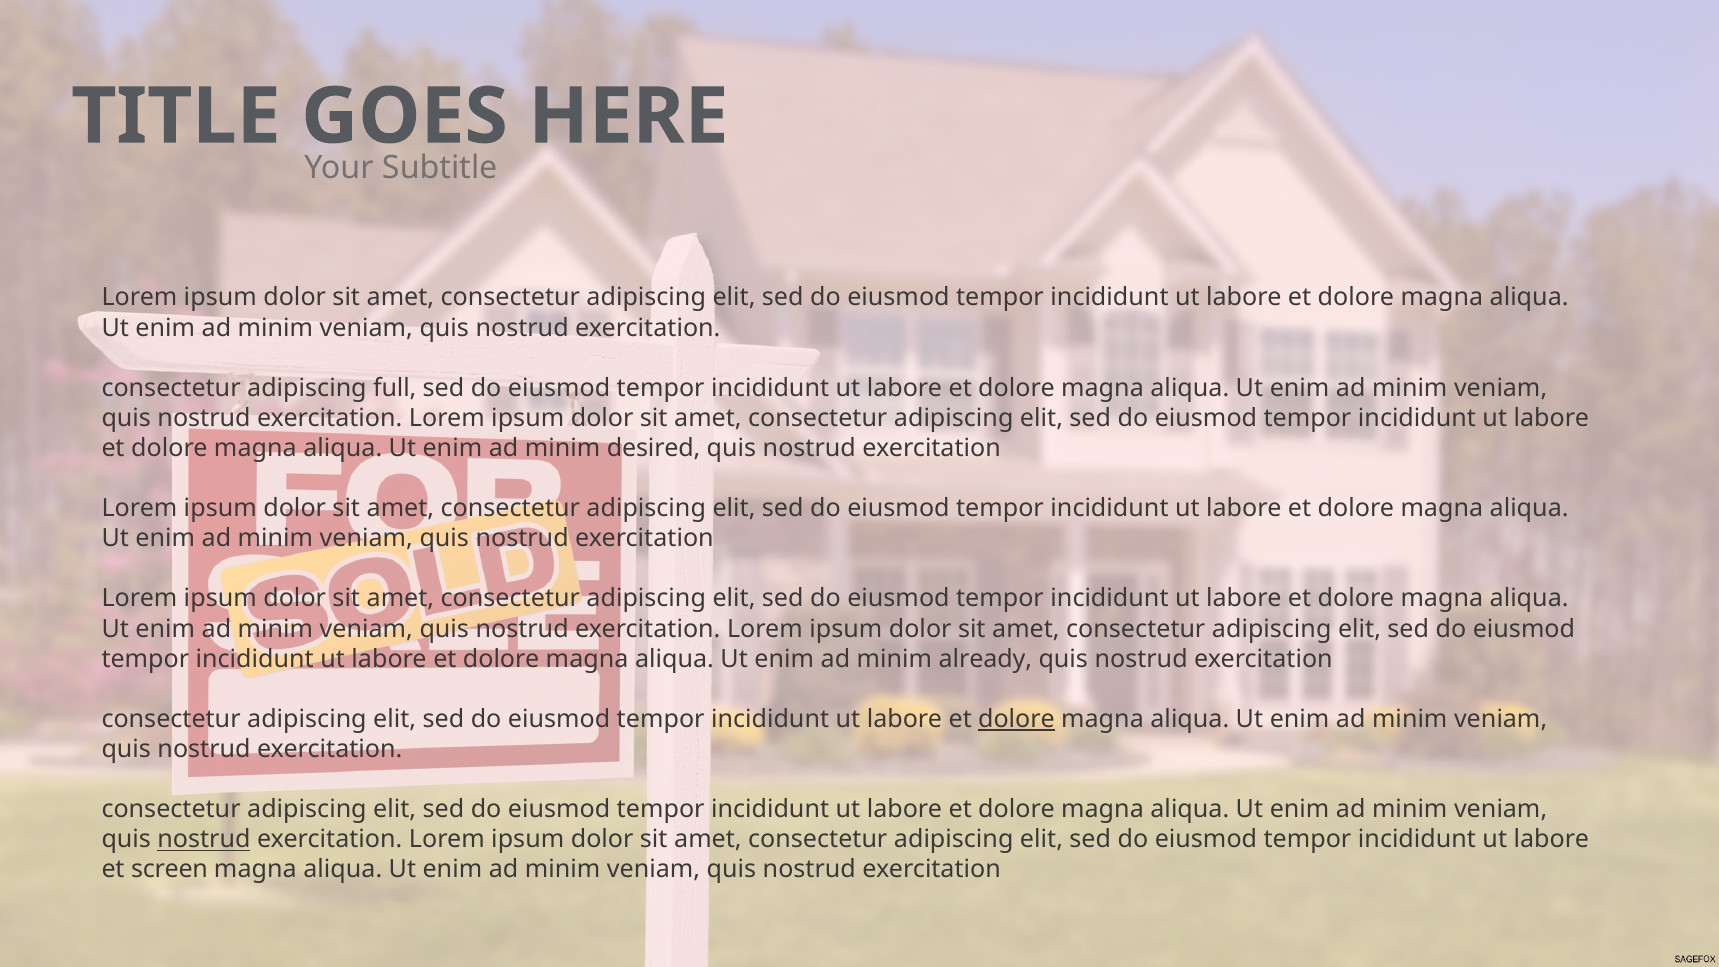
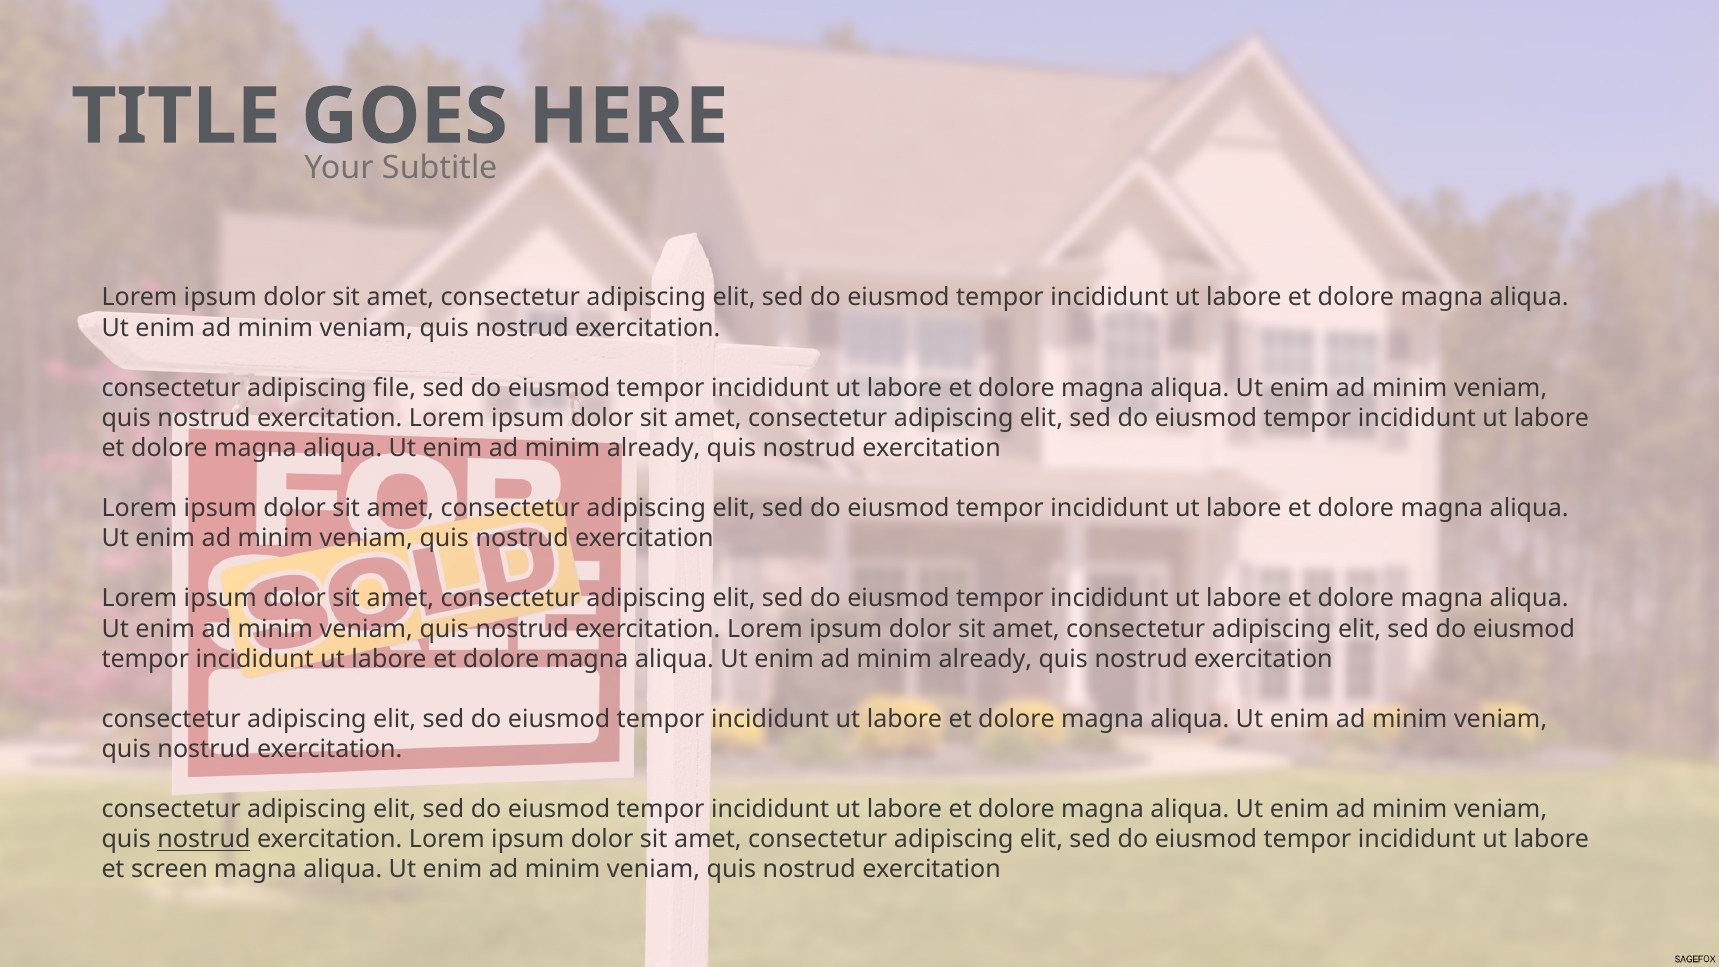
full: full -> file
desired at (654, 448): desired -> already
dolore at (1016, 719) underline: present -> none
